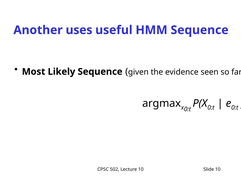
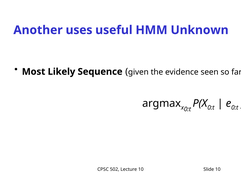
HMM Sequence: Sequence -> Unknown
